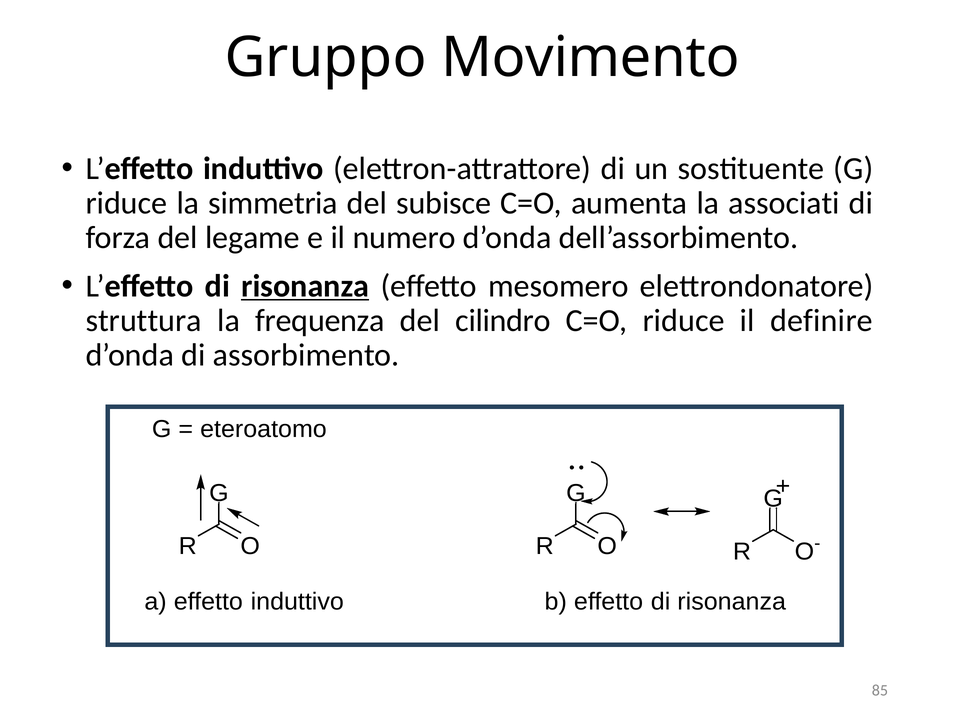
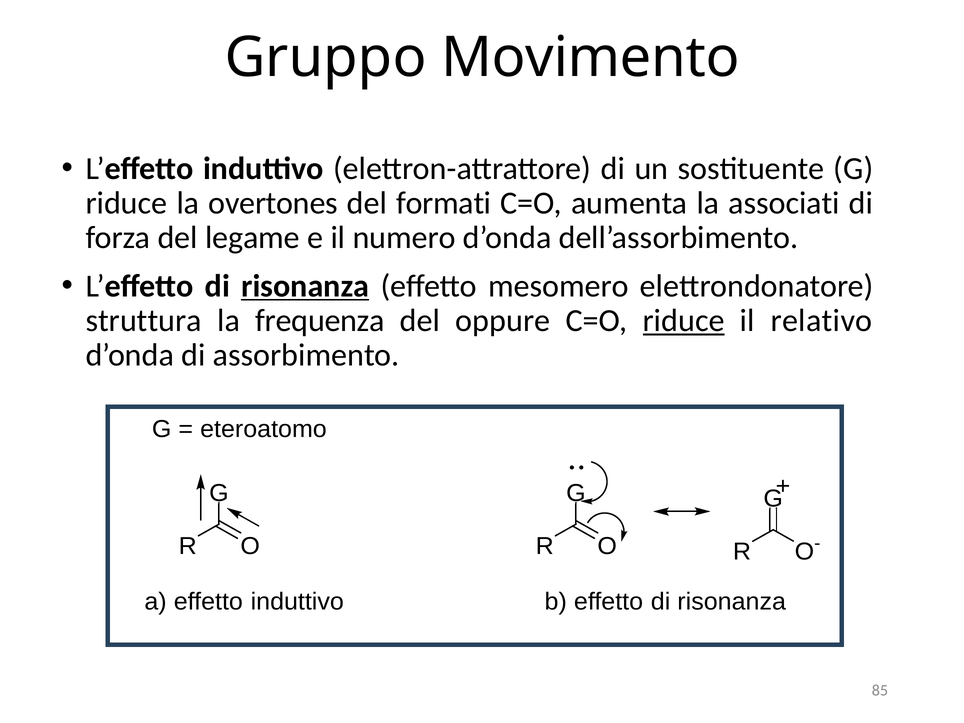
simmetria: simmetria -> overtones
subisce: subisce -> formati
cilindro: cilindro -> oppure
riduce at (684, 321) underline: none -> present
definire: definire -> relativo
